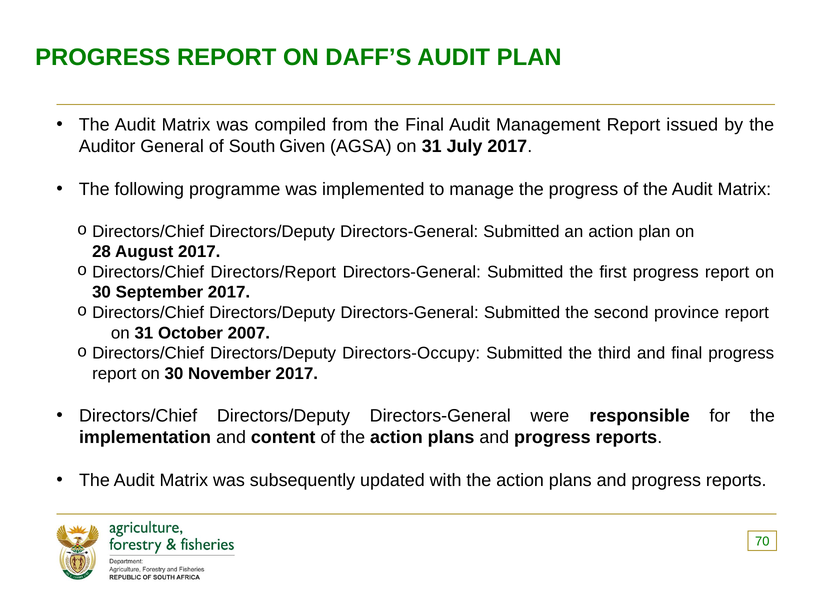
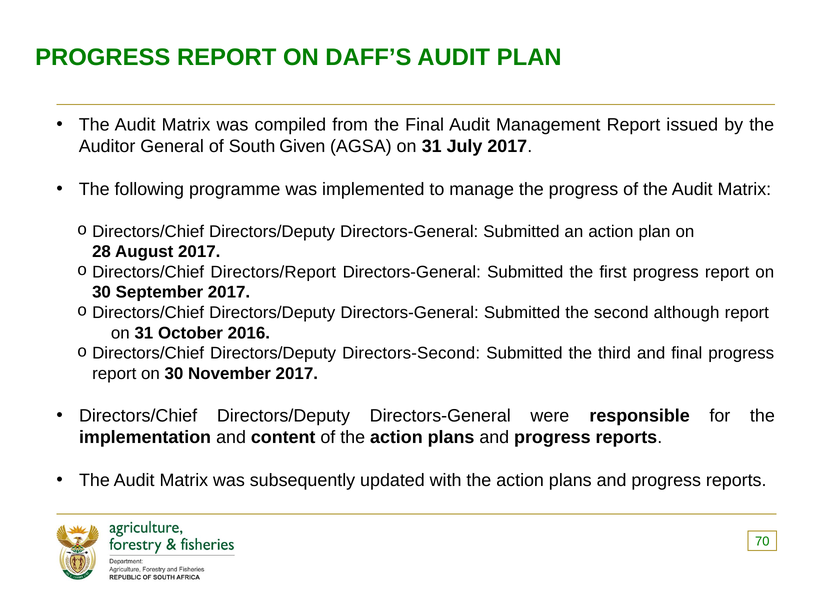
province: province -> although
2007: 2007 -> 2016
Directors-Occupy: Directors-Occupy -> Directors-Second
